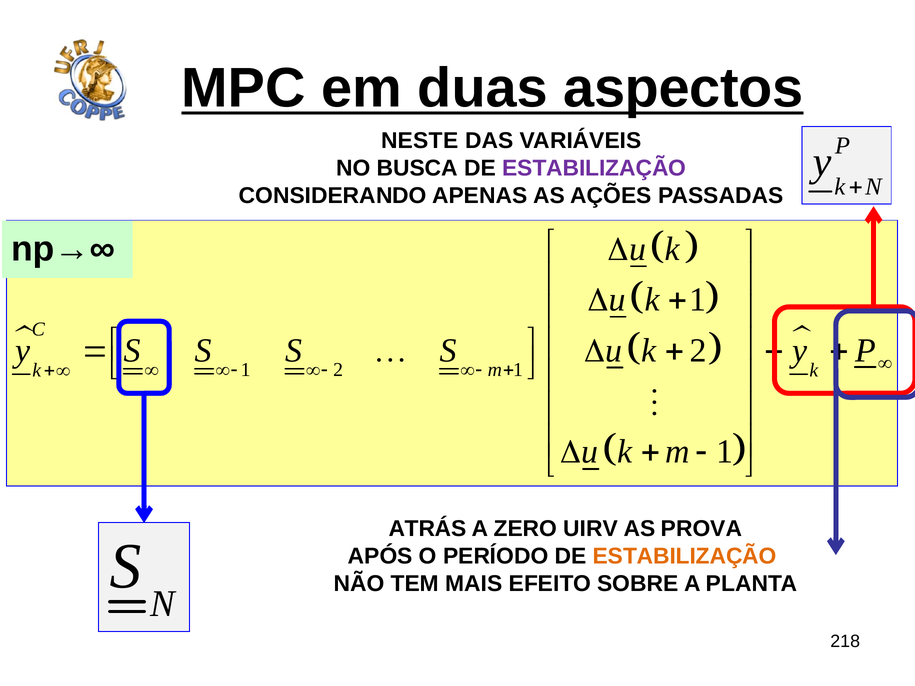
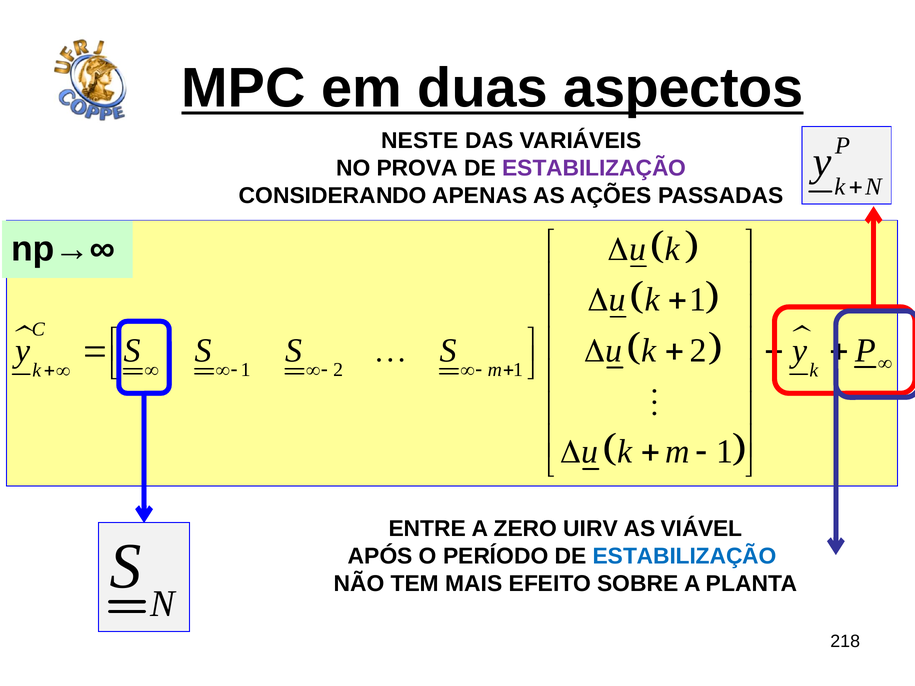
BUSCA: BUSCA -> PROVA
ATRÁS: ATRÁS -> ENTRE
PROVA: PROVA -> VIÁVEL
ESTABILIZAÇÃO at (685, 556) colour: orange -> blue
